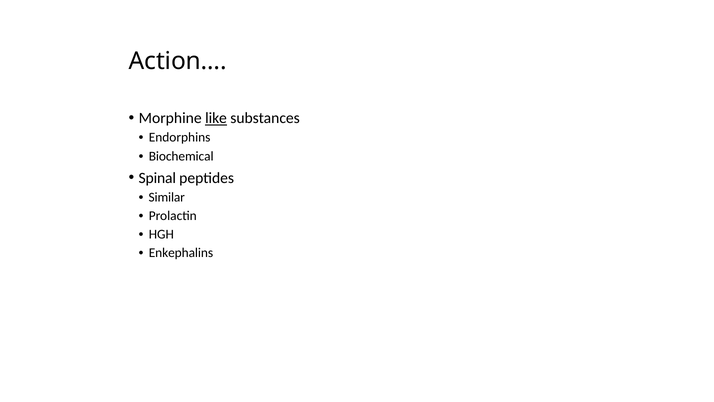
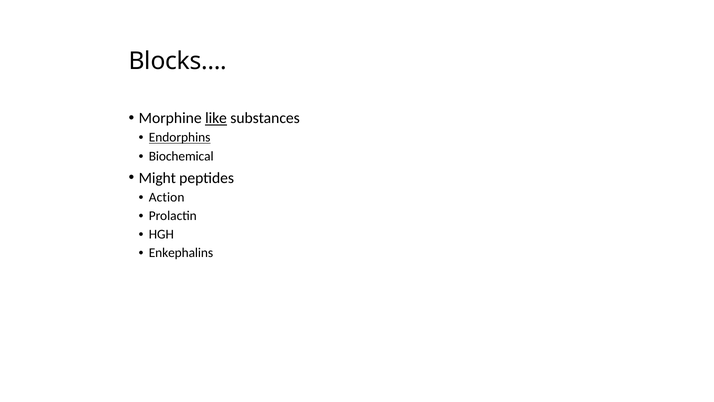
Action…: Action… -> Blocks…
Endorphins underline: none -> present
Spinal: Spinal -> Might
Similar: Similar -> Action
